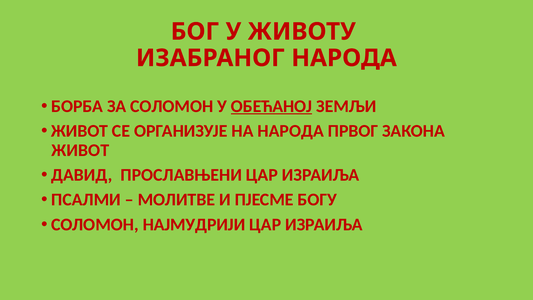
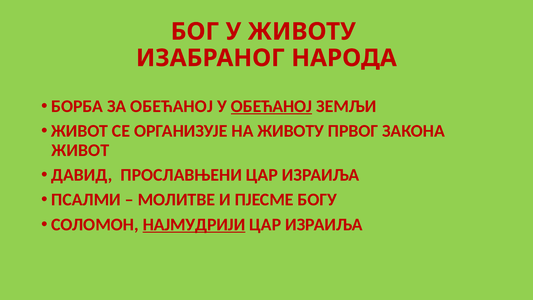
ЗА СОЛОМОН: СОЛОМОН -> ОБЕЋАНОЈ
НА НАРОДА: НАРОДА -> ЖИВОТУ
НАЈМУДРИЈИ underline: none -> present
